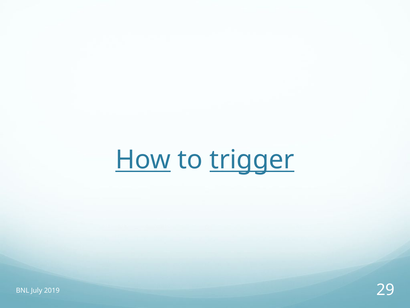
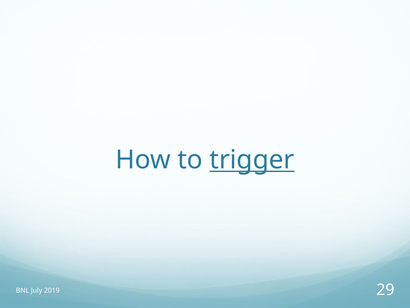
How underline: present -> none
